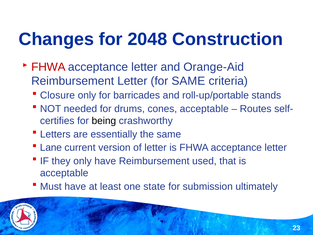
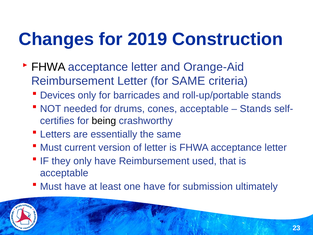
2048: 2048 -> 2019
FHWA at (48, 67) colour: red -> black
Closure: Closure -> Devices
Routes at (256, 109): Routes -> Stands
Lane at (51, 147): Lane -> Must
one state: state -> have
